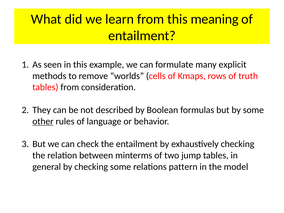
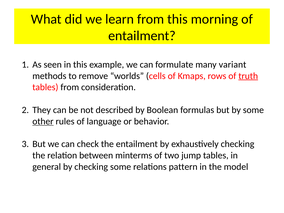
meaning: meaning -> morning
explicit: explicit -> variant
truth underline: none -> present
